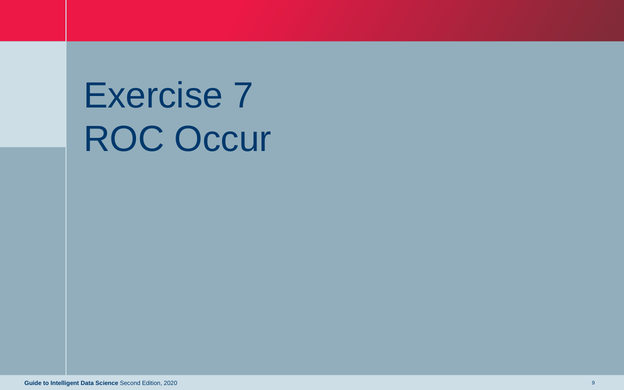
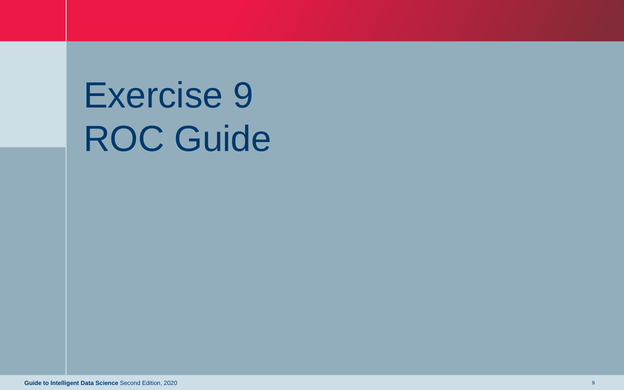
Exercise 7: 7 -> 9
ROC Occur: Occur -> Guide
